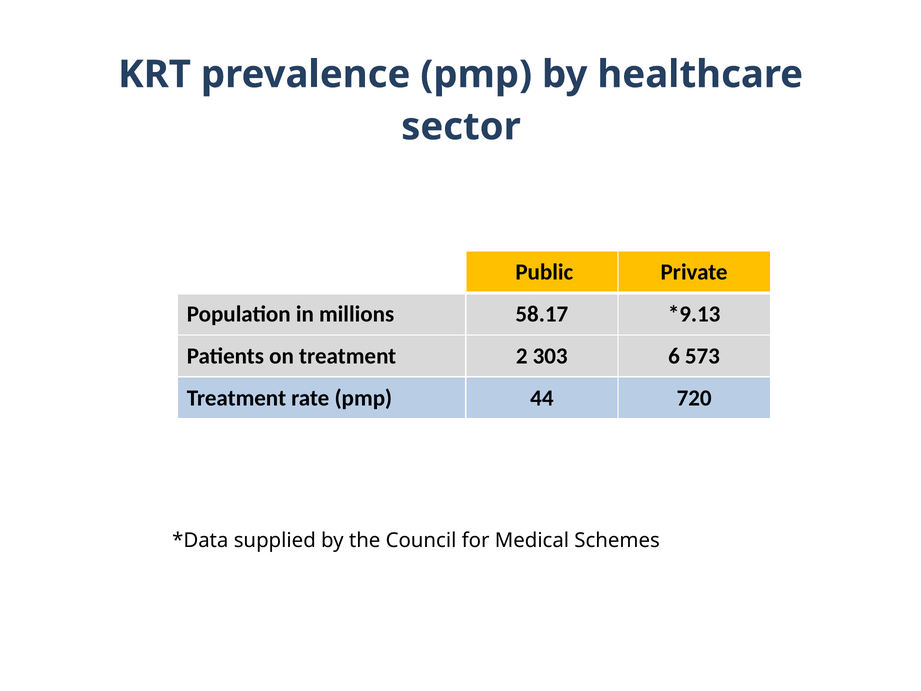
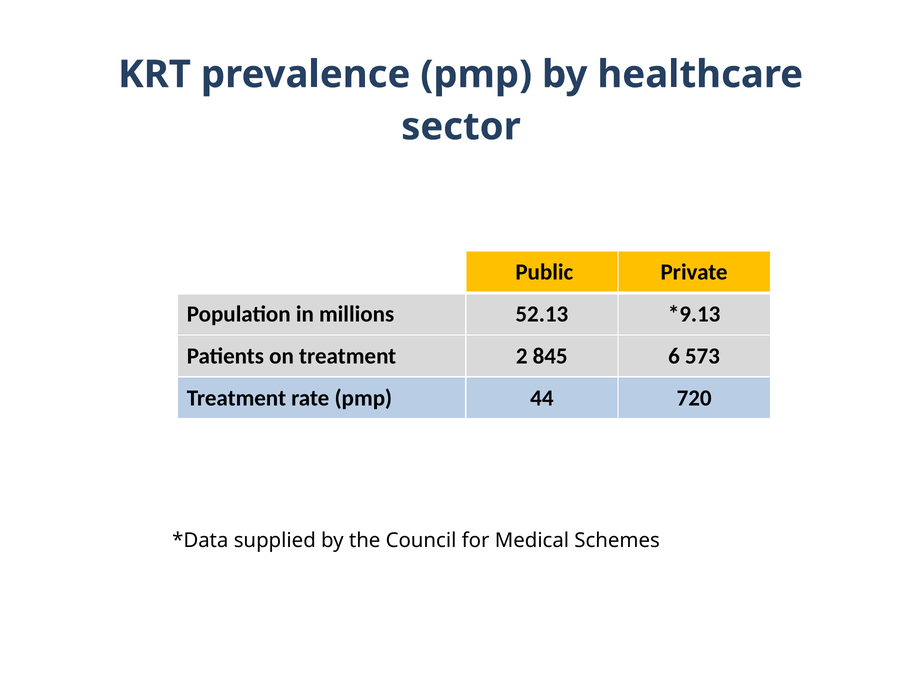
58.17: 58.17 -> 52.13
303: 303 -> 845
